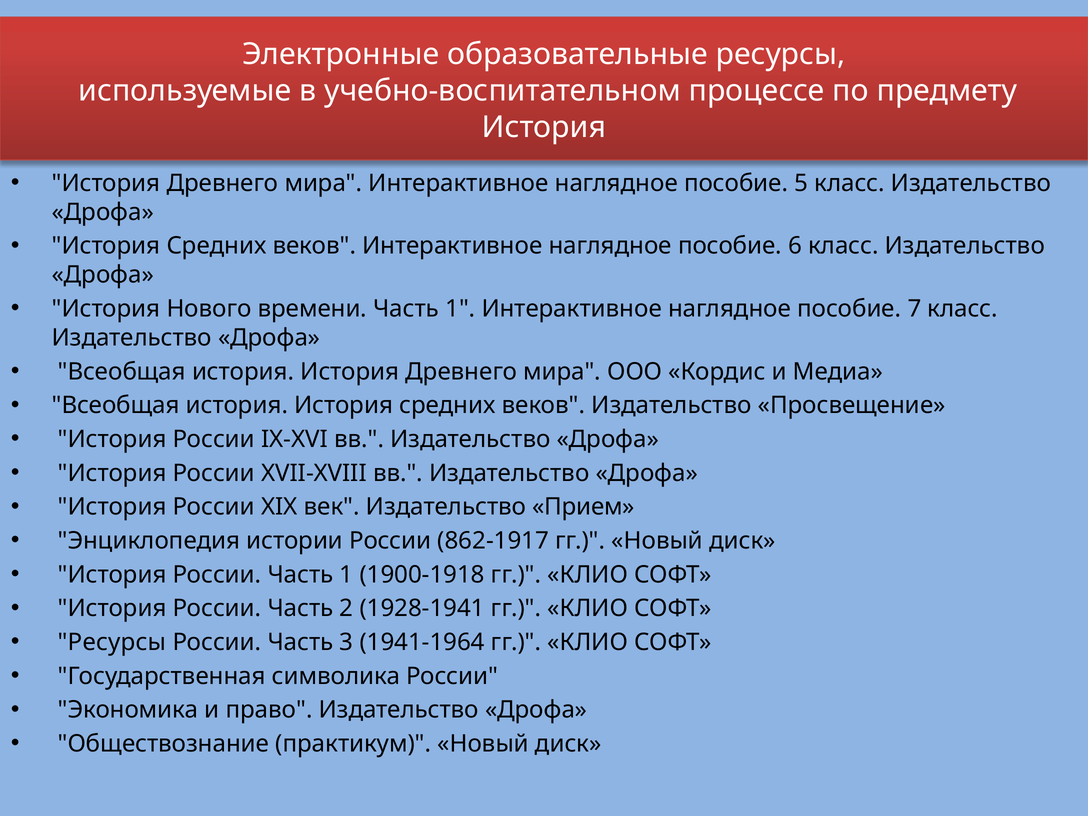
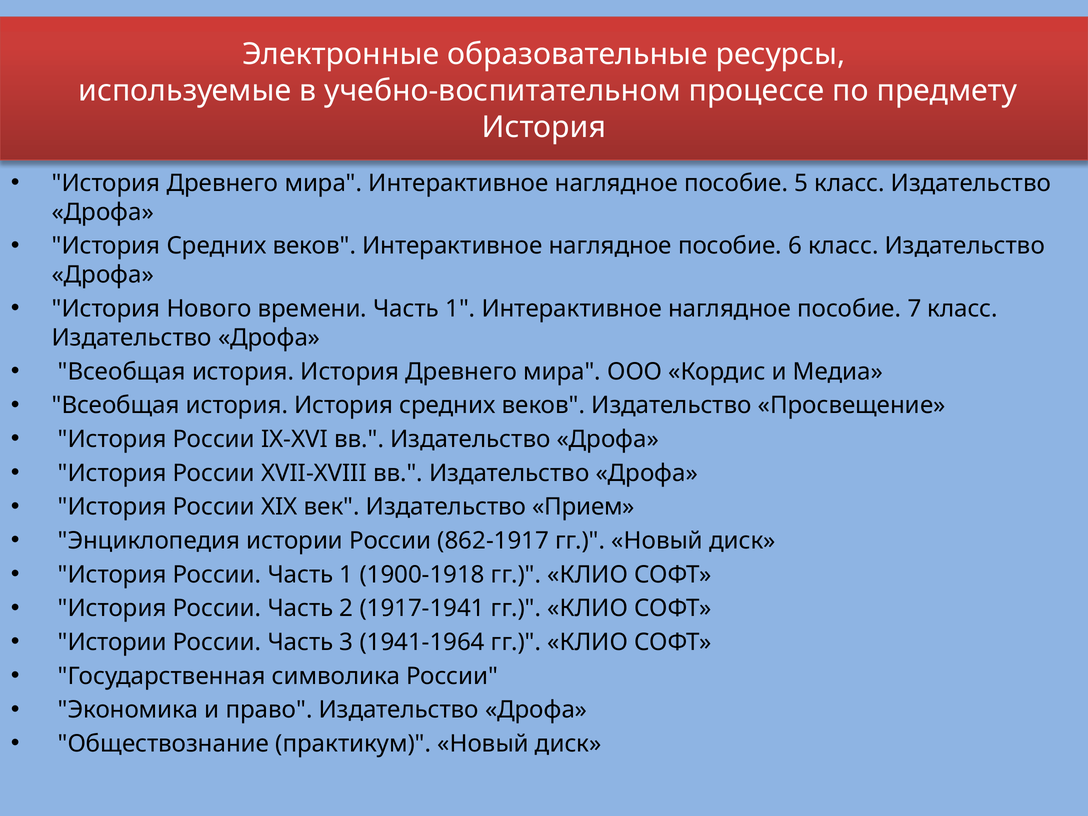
1928-1941: 1928-1941 -> 1917-1941
Ресурсы at (112, 642): Ресурсы -> Истории
